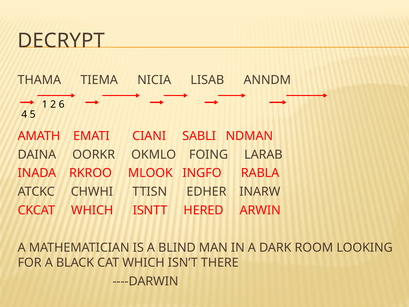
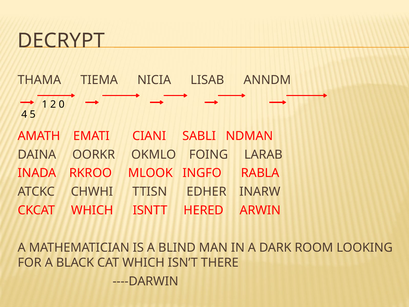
6: 6 -> 0
